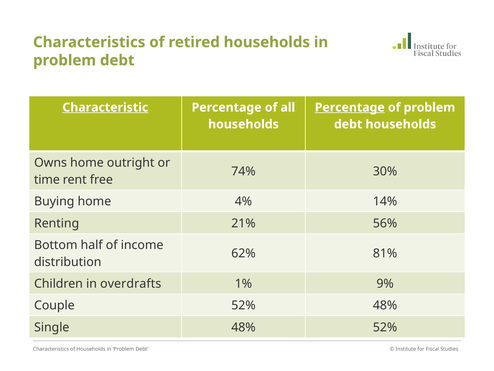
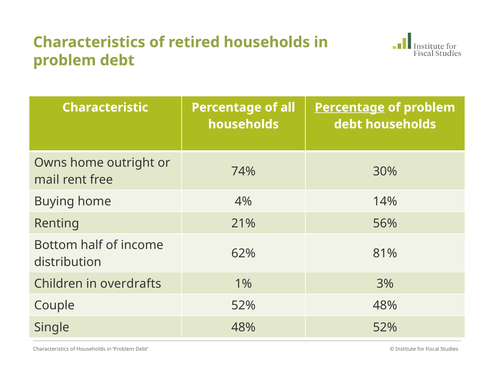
Characteristic underline: present -> none
time: time -> mail
9%: 9% -> 3%
